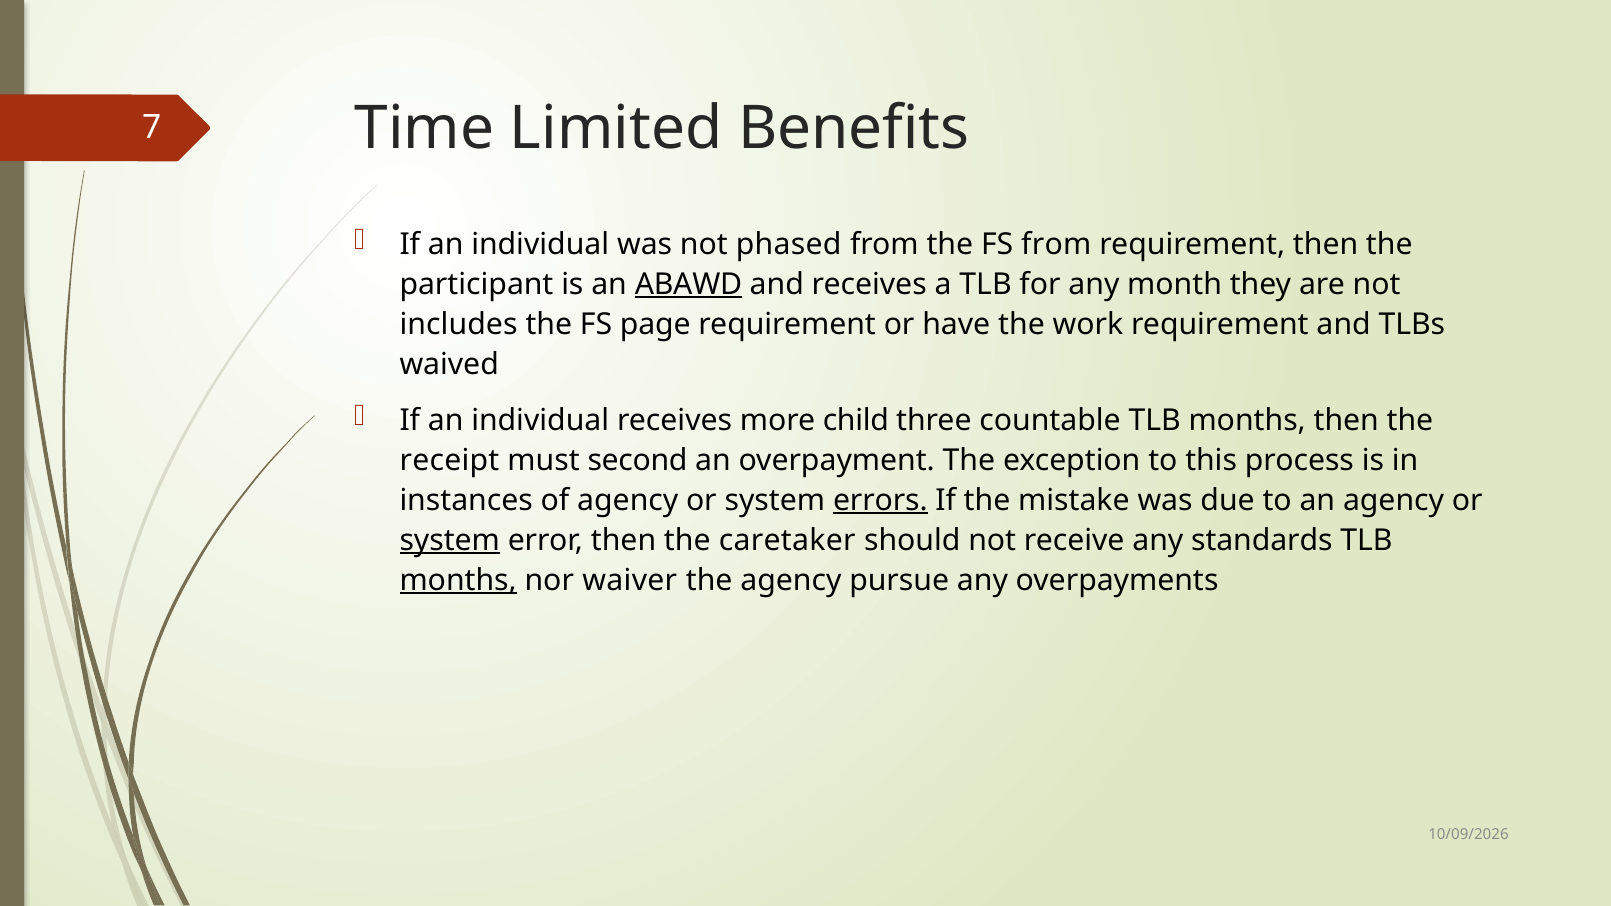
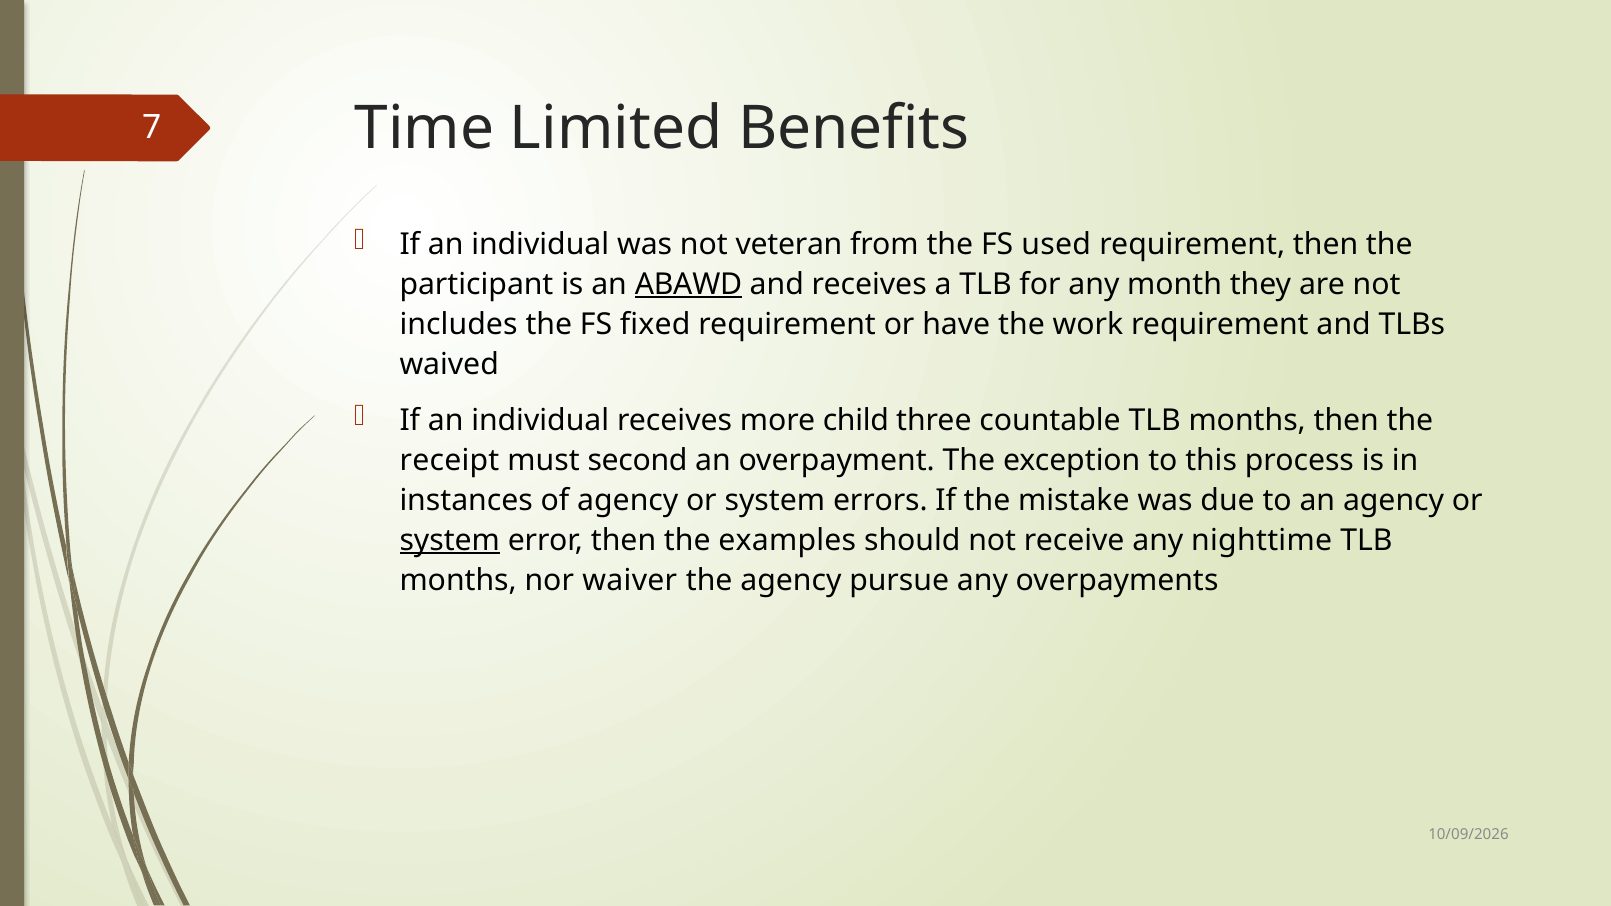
phased: phased -> veteran
FS from: from -> used
page: page -> fixed
errors underline: present -> none
caretaker: caretaker -> examples
standards: standards -> nighttime
months at (458, 580) underline: present -> none
